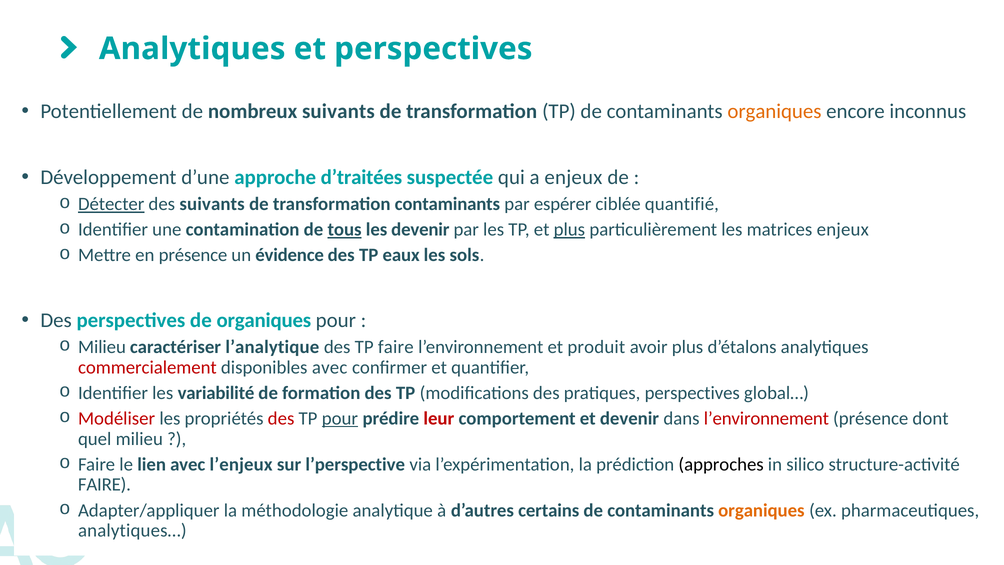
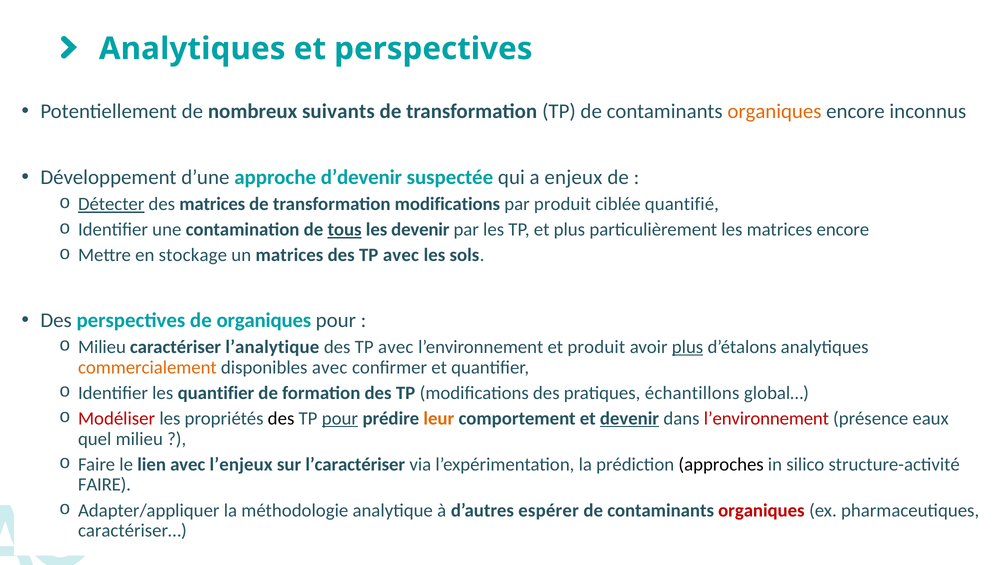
d’traitées: d’traitées -> d’devenir
des suivants: suivants -> matrices
transformation contaminants: contaminants -> modifications
par espérer: espérer -> produit
plus at (569, 230) underline: present -> none
matrices enjeux: enjeux -> encore
en présence: présence -> stockage
un évidence: évidence -> matrices
eaux at (401, 255): eaux -> avec
faire at (396, 347): faire -> avec
plus at (688, 347) underline: none -> present
commercialement colour: red -> orange
les variabilité: variabilité -> quantifier
pratiques perspectives: perspectives -> échantillons
des at (281, 418) colour: red -> black
leur colour: red -> orange
devenir at (629, 418) underline: none -> present
dont: dont -> eaux
l’perspective: l’perspective -> l’caractériser
certains: certains -> espérer
organiques at (761, 510) colour: orange -> red
analytiques…: analytiques… -> caractériser…
